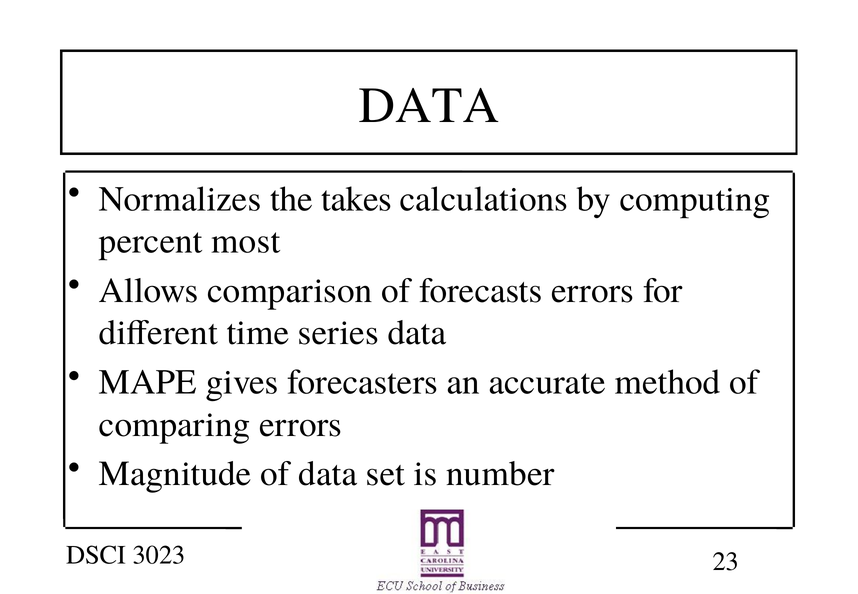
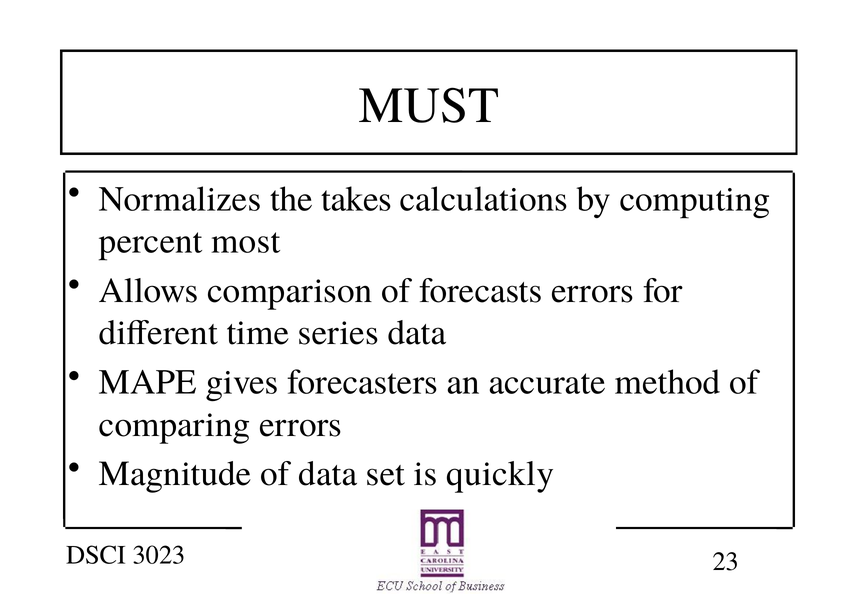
DATA at (429, 106): DATA -> MUST
number: number -> quickly
